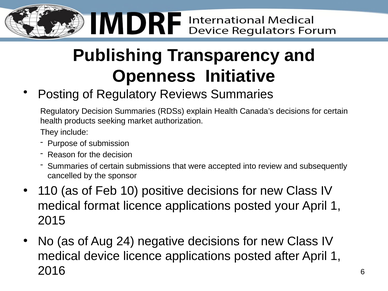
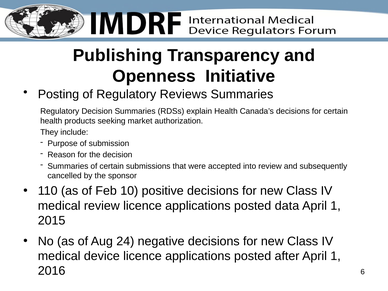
medical format: format -> review
your: your -> data
